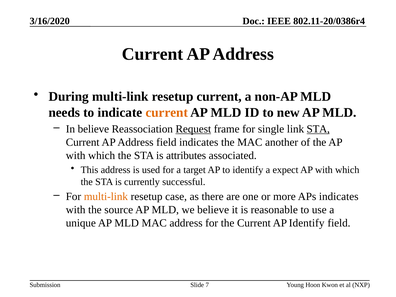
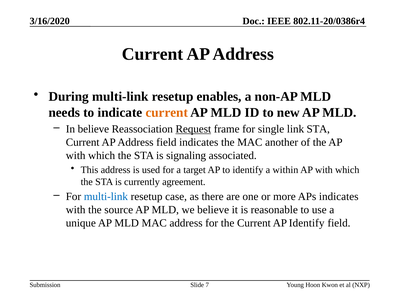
resetup current: current -> enables
STA at (318, 129) underline: present -> none
attributes: attributes -> signaling
expect: expect -> within
successful: successful -> agreement
multi-link at (106, 197) colour: orange -> blue
